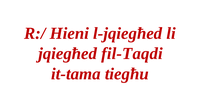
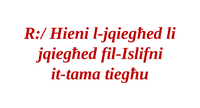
fil-Taqdi: fil-Taqdi -> fil-Islifni
